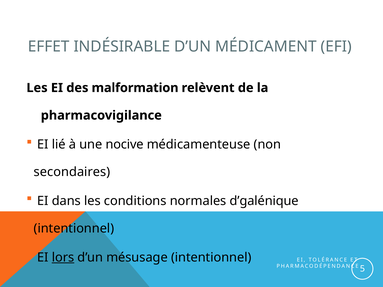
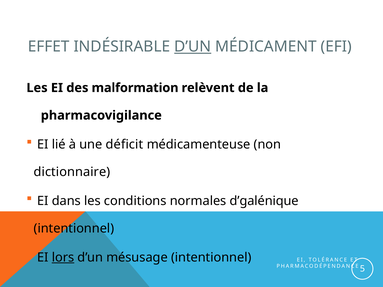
D’UN at (193, 47) underline: none -> present
nocive: nocive -> déficit
secondaires: secondaires -> dictionnaire
